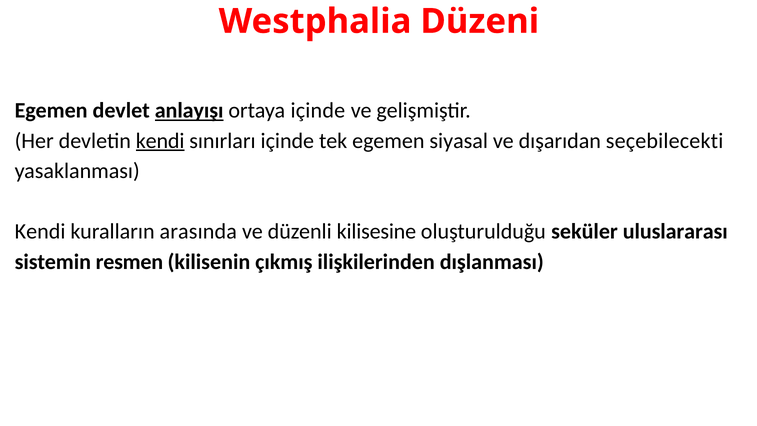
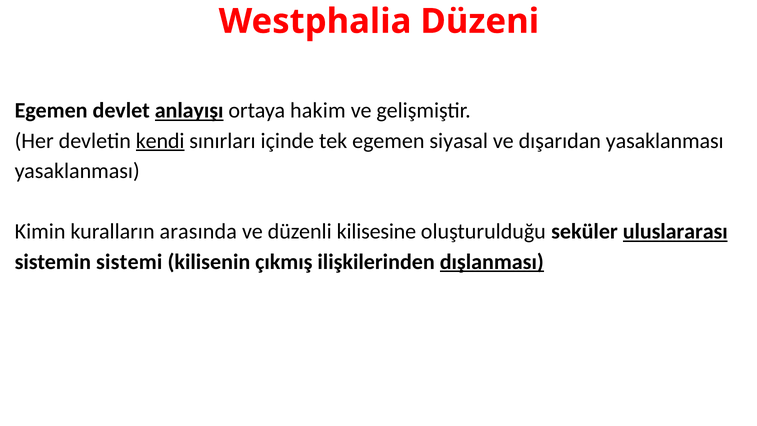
ortaya içinde: içinde -> hakim
dışarıdan seçebilecekti: seçebilecekti -> yasaklanması
Kendi at (40, 232): Kendi -> Kimin
uluslararası underline: none -> present
resmen: resmen -> sistemi
dışlanması underline: none -> present
